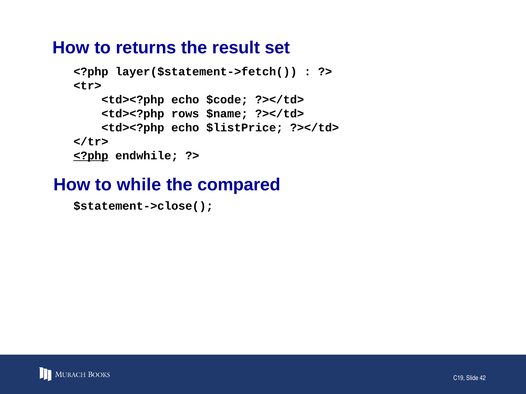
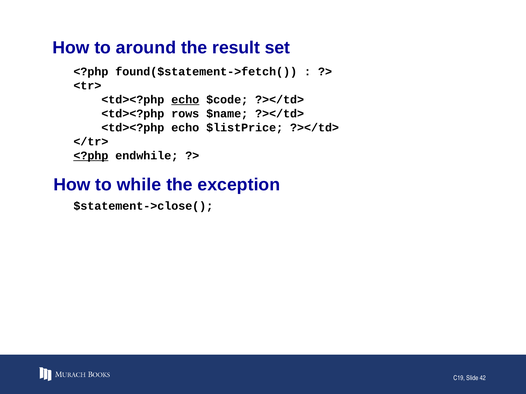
returns: returns -> around
layer($statement->fetch(: layer($statement->fetch( -> found($statement->fetch(
echo at (185, 100) underline: none -> present
compared: compared -> exception
